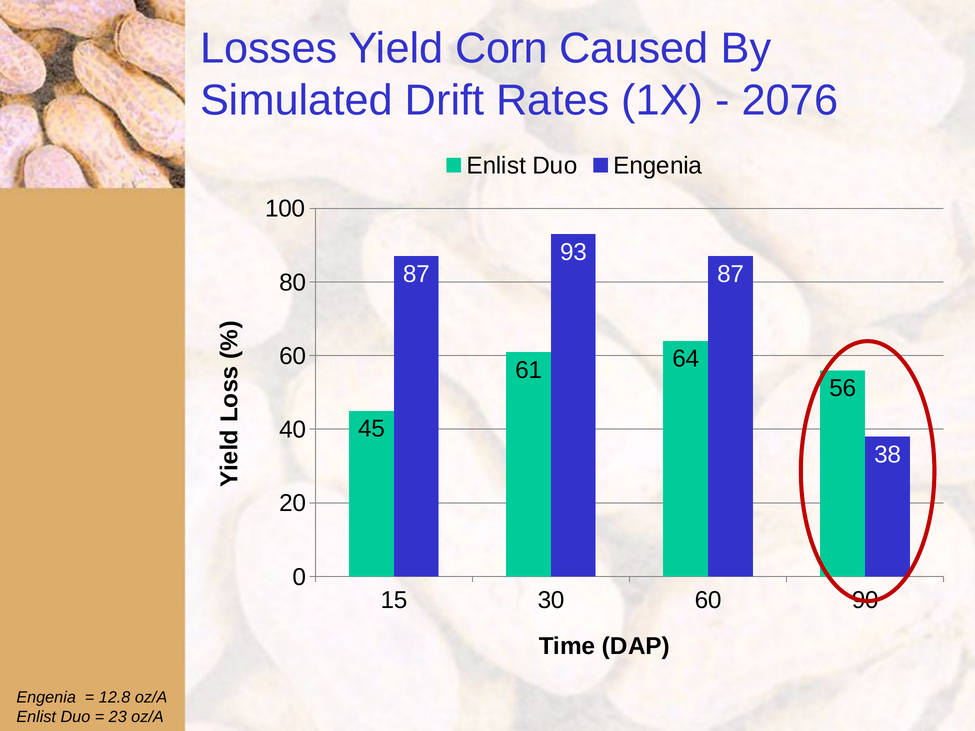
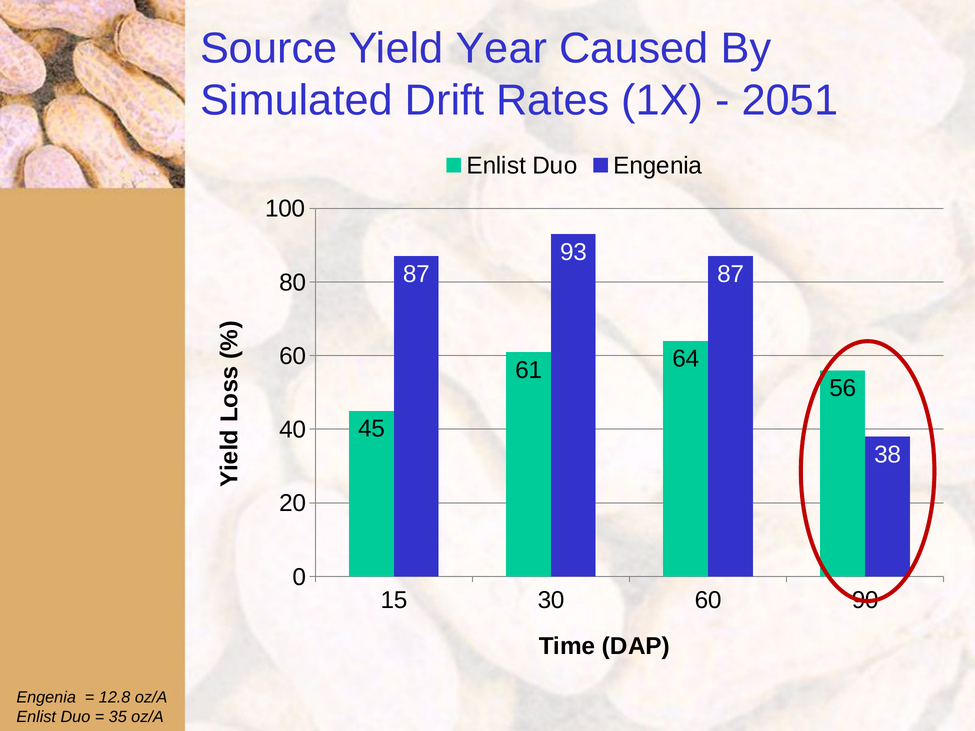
Losses: Losses -> Source
Corn: Corn -> Year
2076: 2076 -> 2051
23: 23 -> 35
